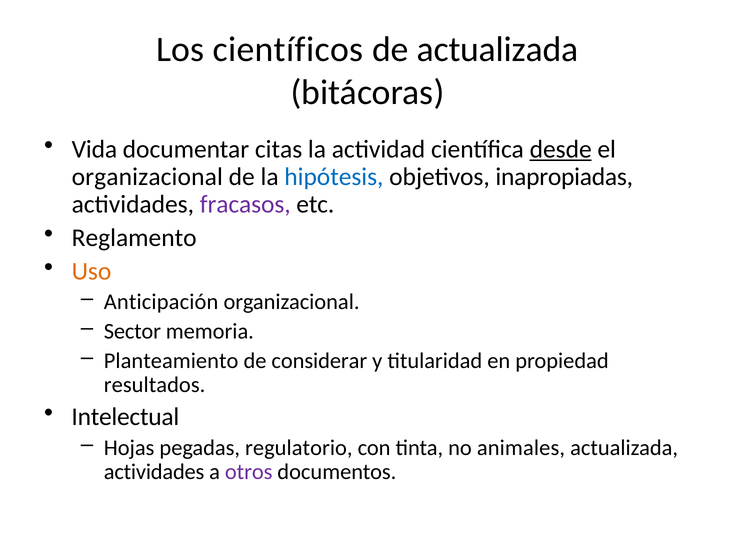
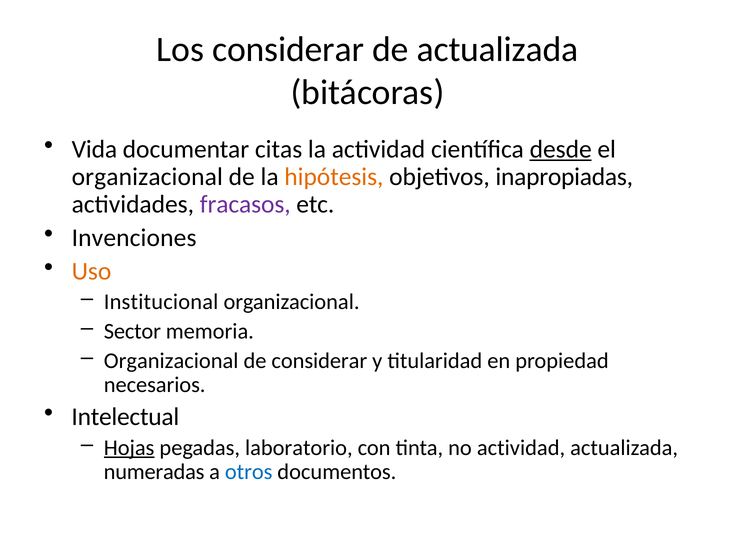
Los científicos: científicos -> considerar
hipótesis colour: blue -> orange
Reglamento: Reglamento -> Invenciones
Anticipación: Anticipación -> Institucional
Planteamiento at (171, 361): Planteamiento -> Organizacional
resultados: resultados -> necesarios
Hojas underline: none -> present
regulatorio: regulatorio -> laboratorio
no animales: animales -> actividad
actividades at (154, 472): actividades -> numeradas
otros colour: purple -> blue
